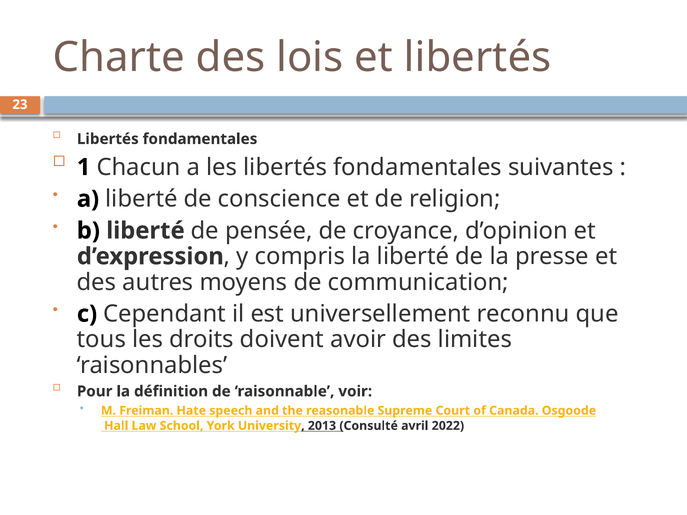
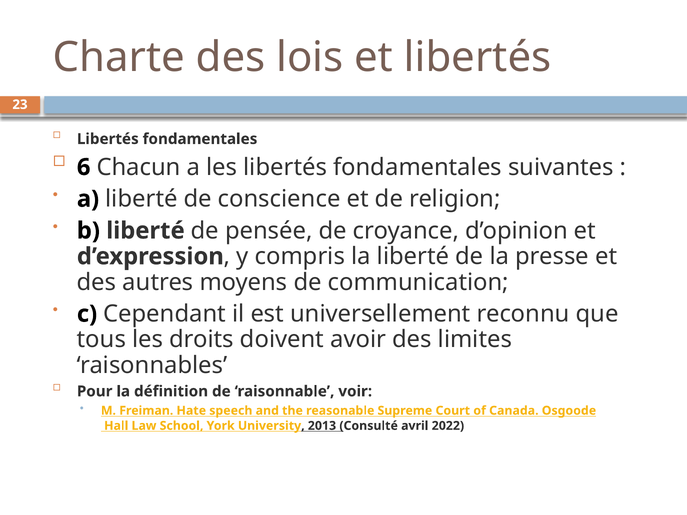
1: 1 -> 6
